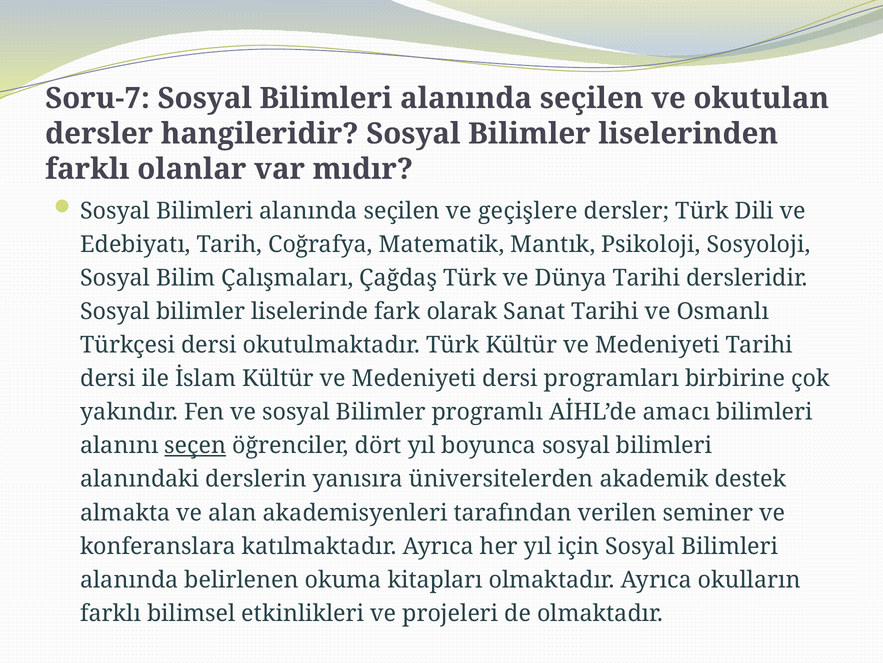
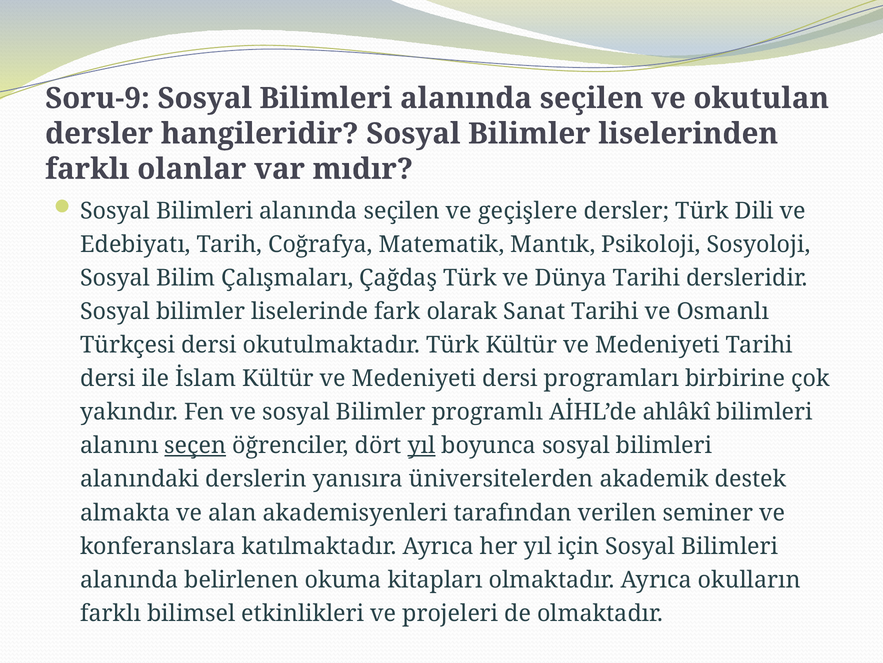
Soru-7: Soru-7 -> Soru-9
amacı: amacı -> ahlâkî
yıl at (422, 445) underline: none -> present
